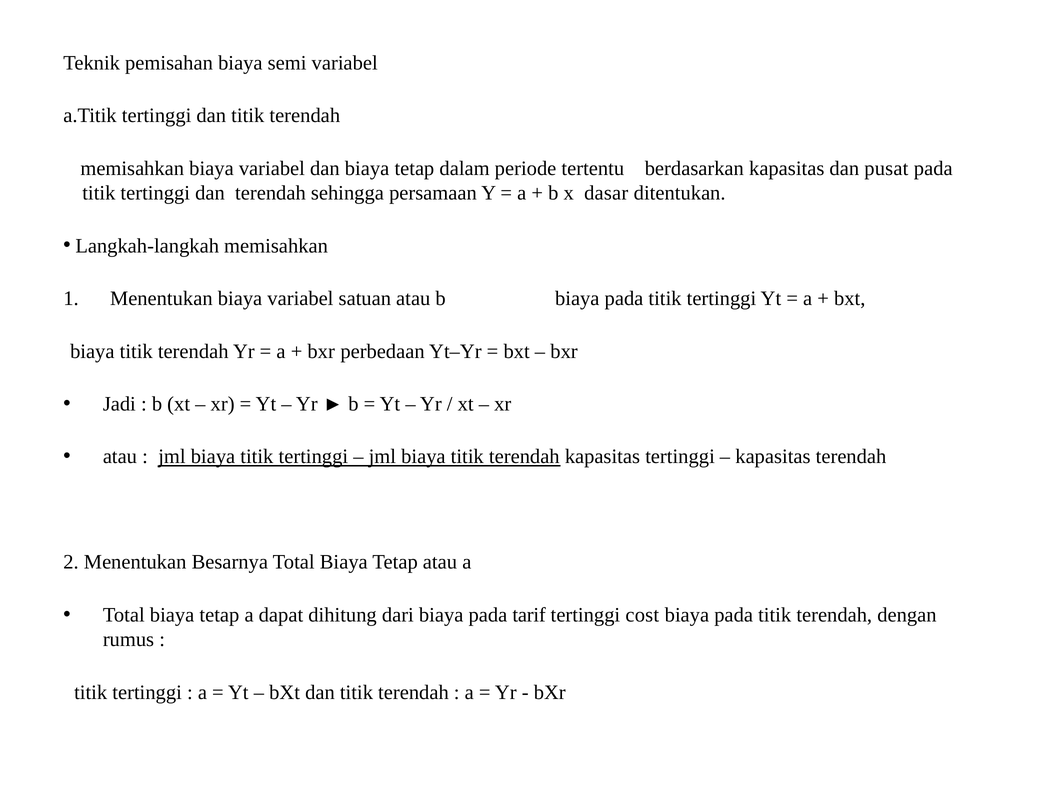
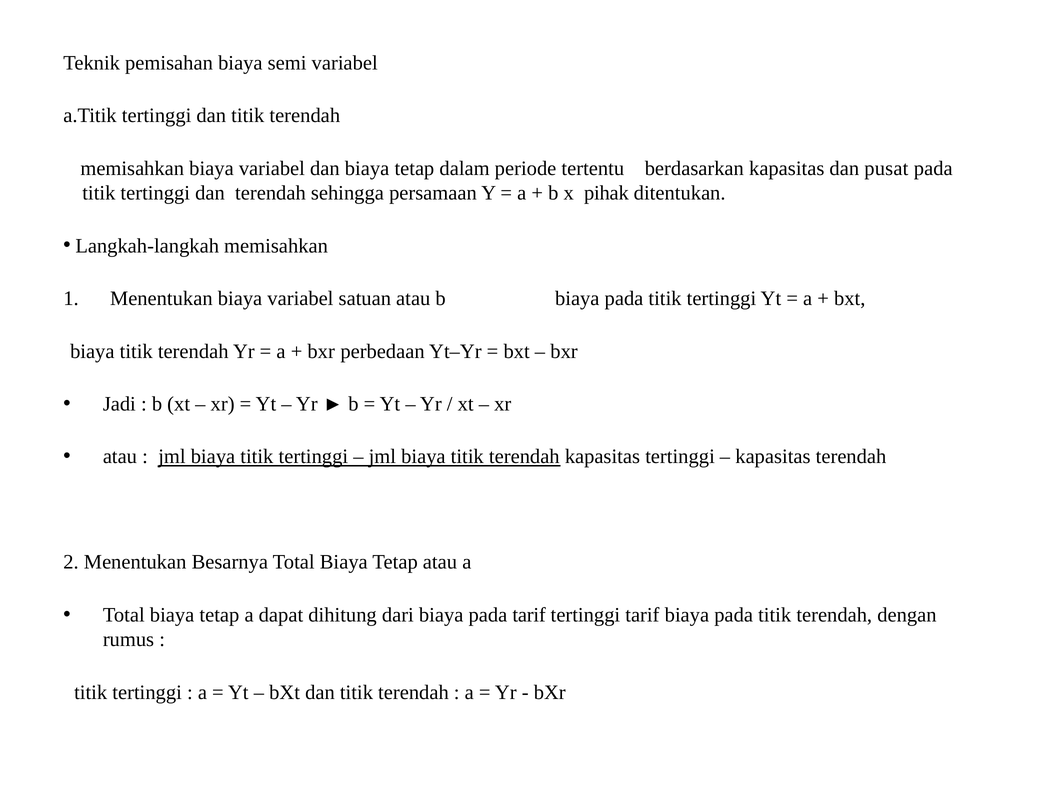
dasar: dasar -> pihak
tertinggi cost: cost -> tarif
